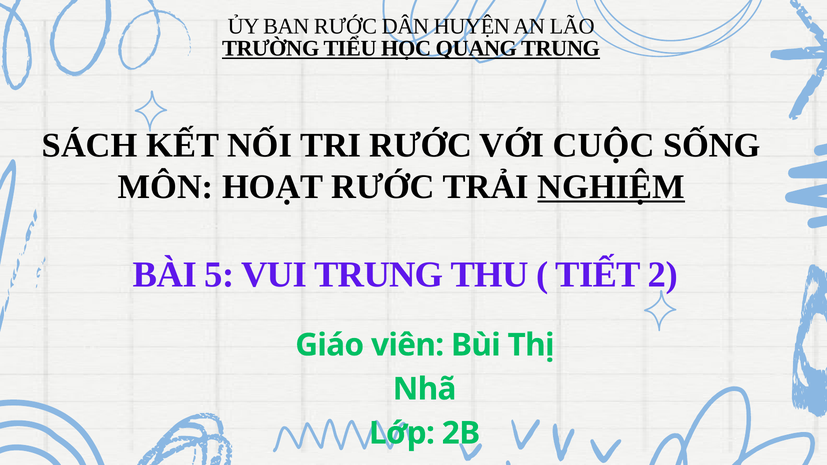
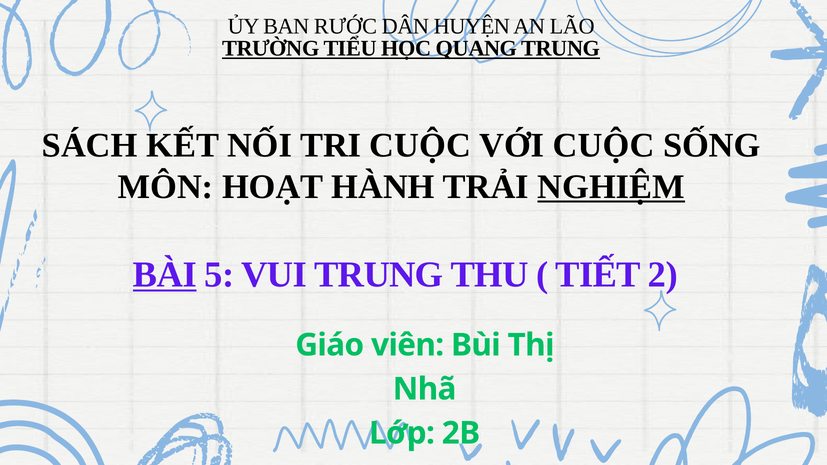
TRI RƯỚC: RƯỚC -> CUỘC
HOẠT RƯỚC: RƯỚC -> HÀNH
BÀI underline: none -> present
